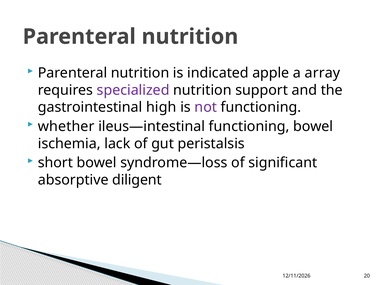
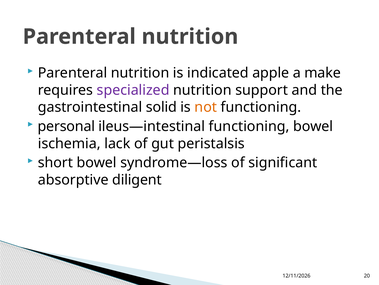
array: array -> make
high: high -> solid
not colour: purple -> orange
whether: whether -> personal
